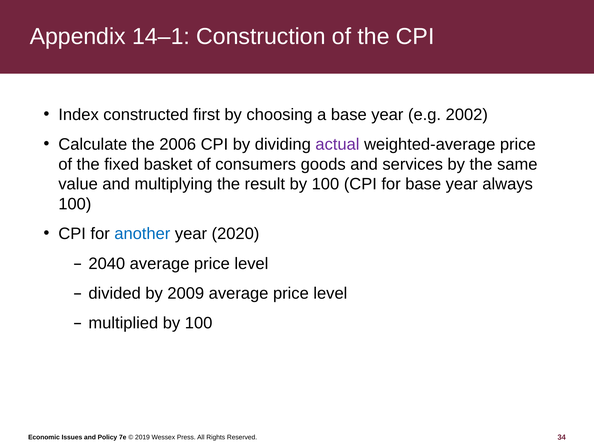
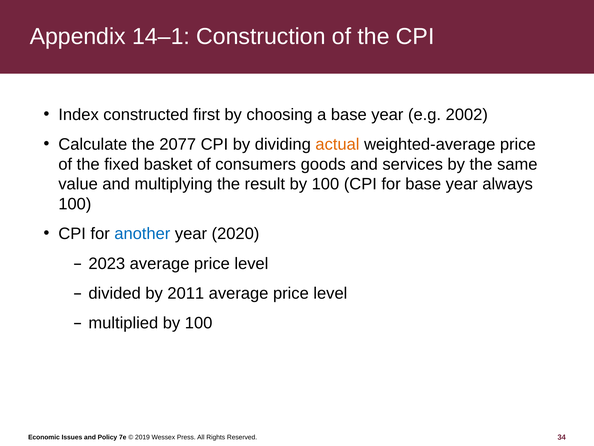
2006: 2006 -> 2077
actual colour: purple -> orange
2040: 2040 -> 2023
2009: 2009 -> 2011
